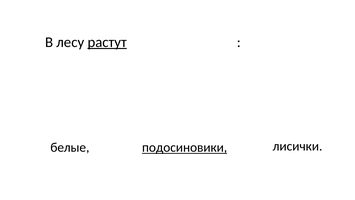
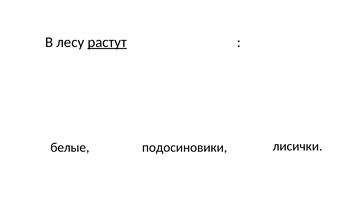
подосиновики underline: present -> none
